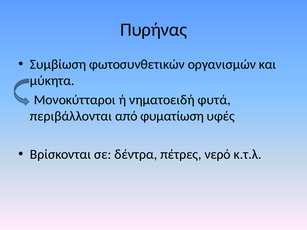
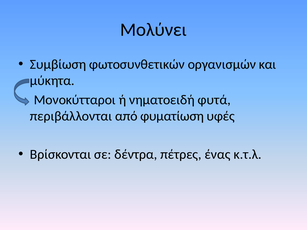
Πυρήνας: Πυρήνας -> Μολύνει
νερό: νερό -> ένας
